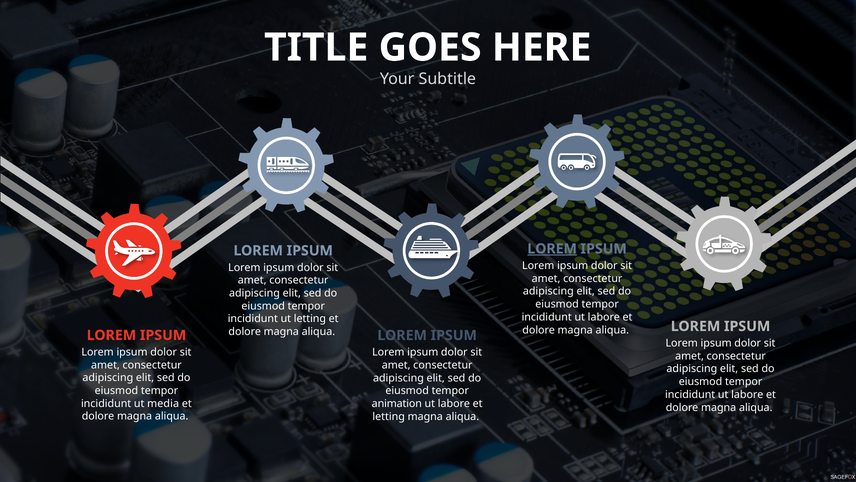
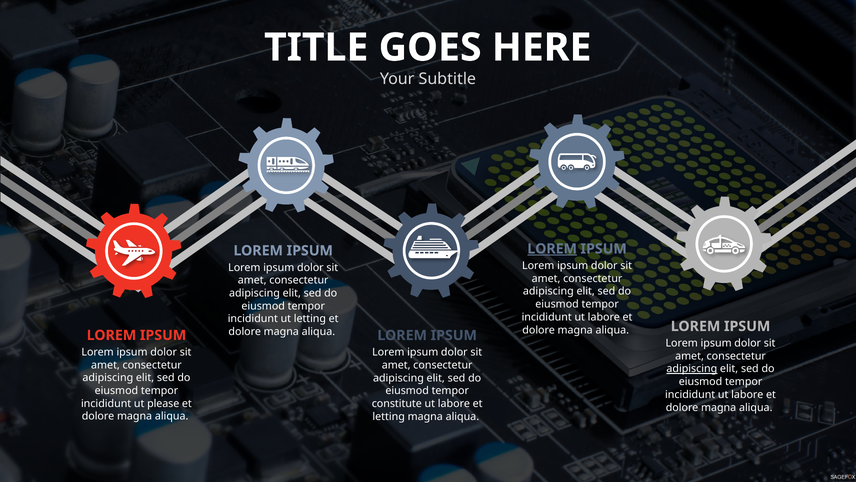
adipiscing at (692, 369) underline: none -> present
media: media -> please
animation: animation -> constitute
